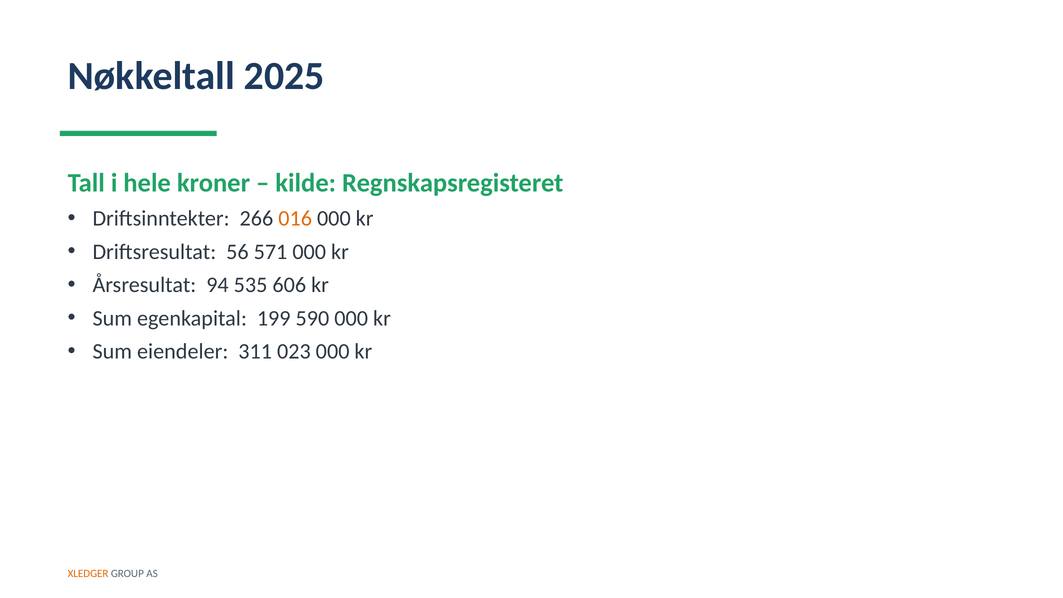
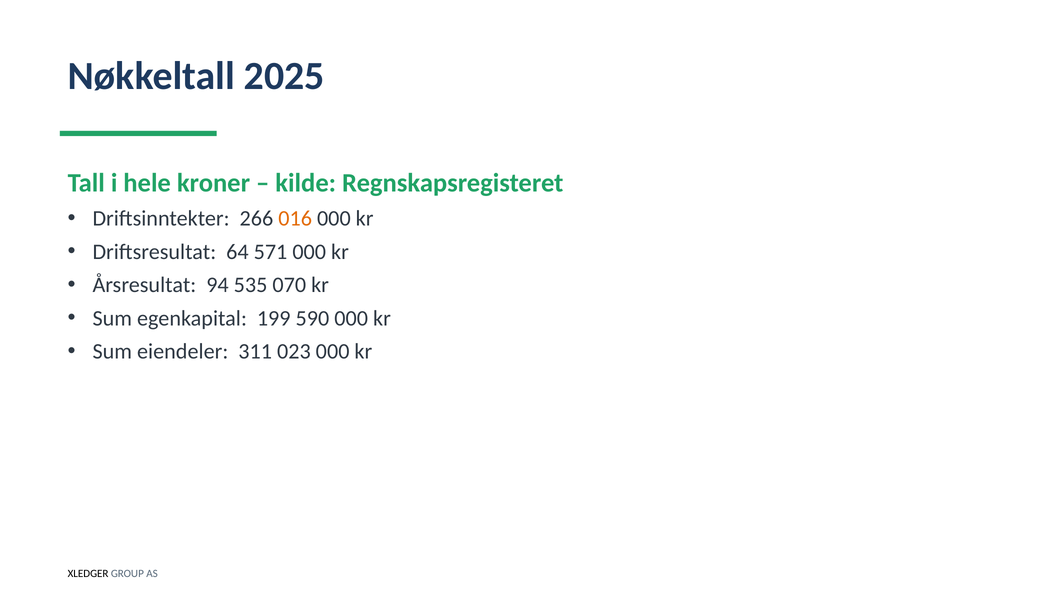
56: 56 -> 64
606: 606 -> 070
XLEDGER colour: orange -> black
